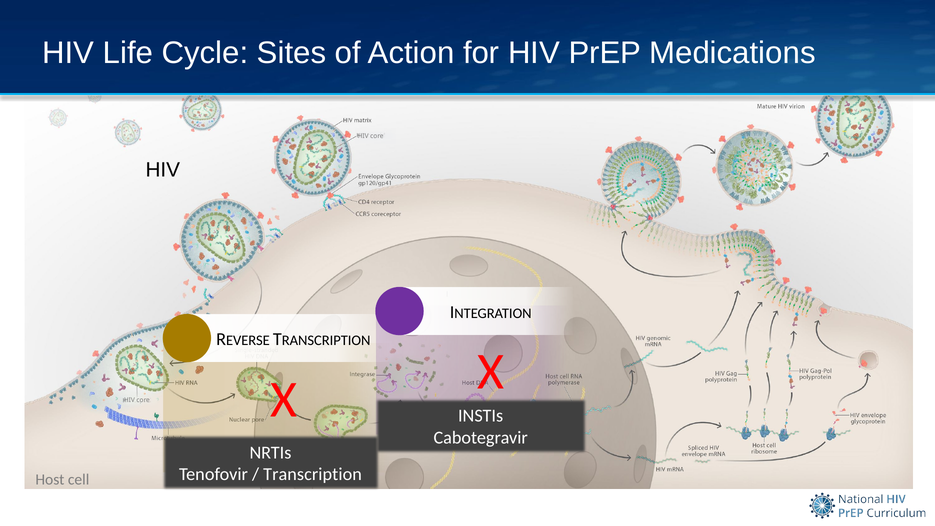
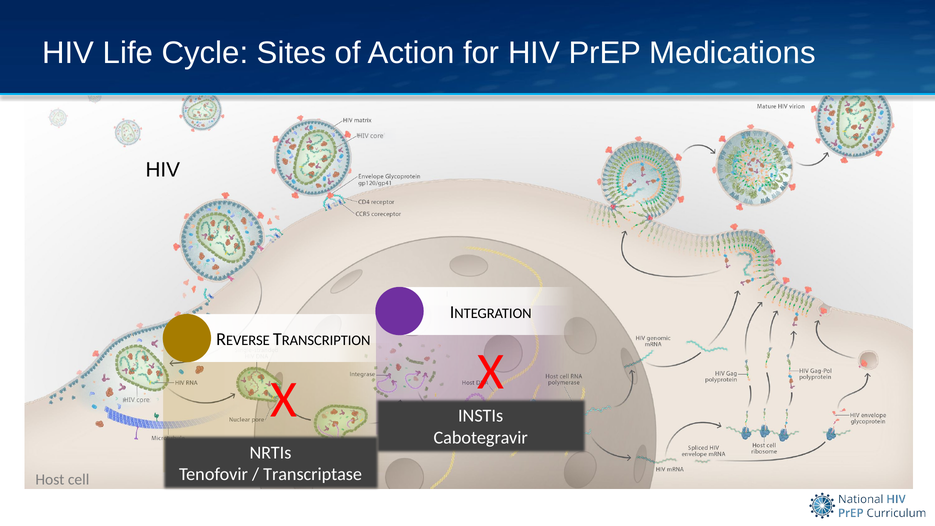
Transcription: Transcription -> Transcriptase
